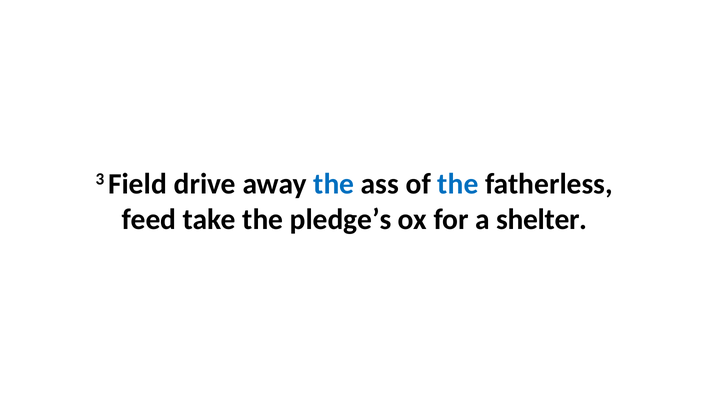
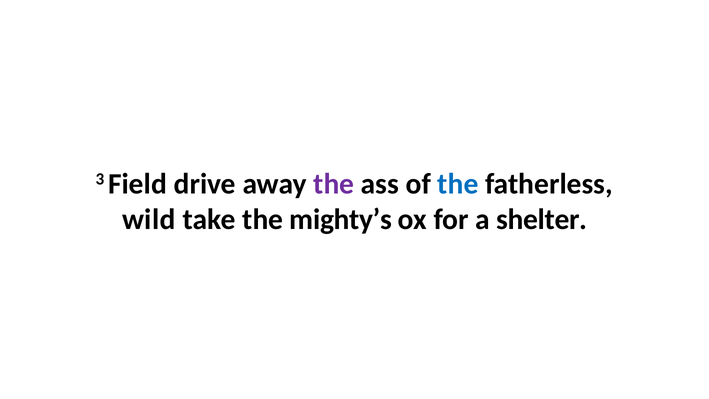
the at (334, 184) colour: blue -> purple
feed: feed -> wild
pledge’s: pledge’s -> mighty’s
